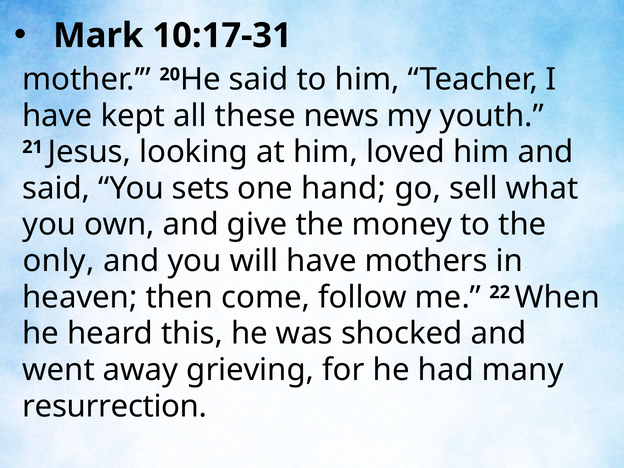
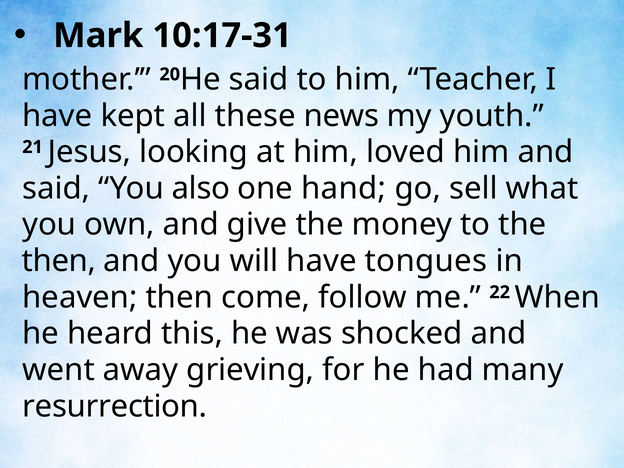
sets: sets -> also
only at (59, 261): only -> then
mothers: mothers -> tongues
